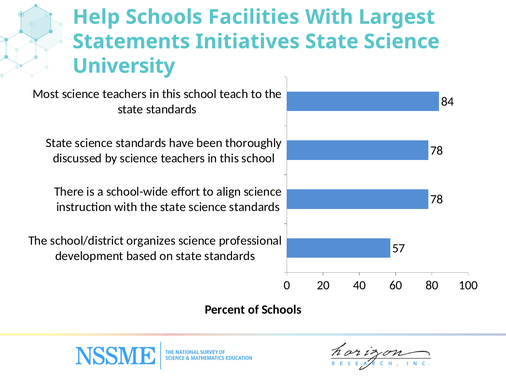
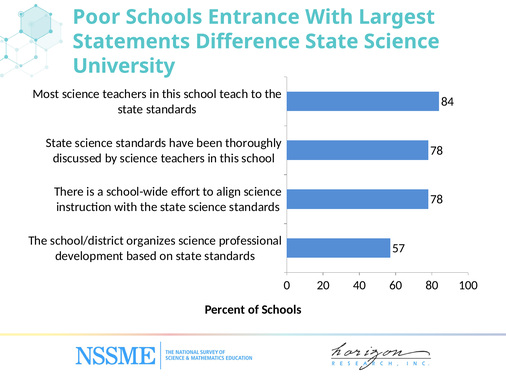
Help: Help -> Poor
Facilities: Facilities -> Entrance
Initiatives: Initiatives -> Difference
